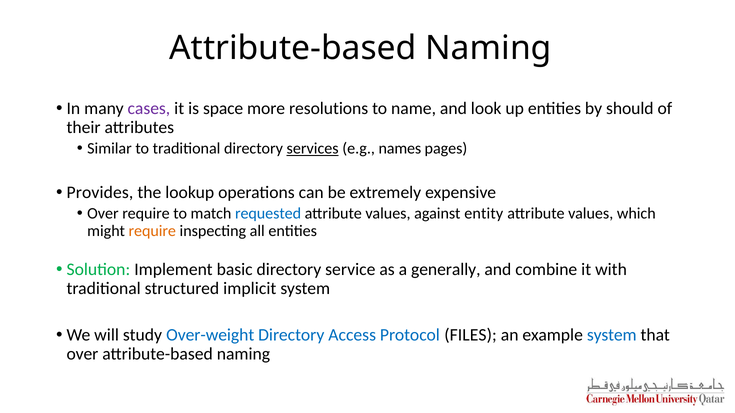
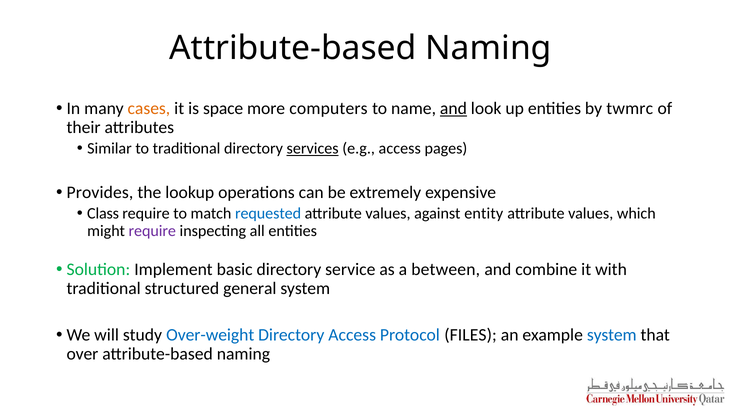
cases colour: purple -> orange
resolutions: resolutions -> computers
and at (453, 109) underline: none -> present
should: should -> twmrc
e.g names: names -> access
Over at (103, 214): Over -> Class
require at (152, 231) colour: orange -> purple
generally: generally -> between
implicit: implicit -> general
